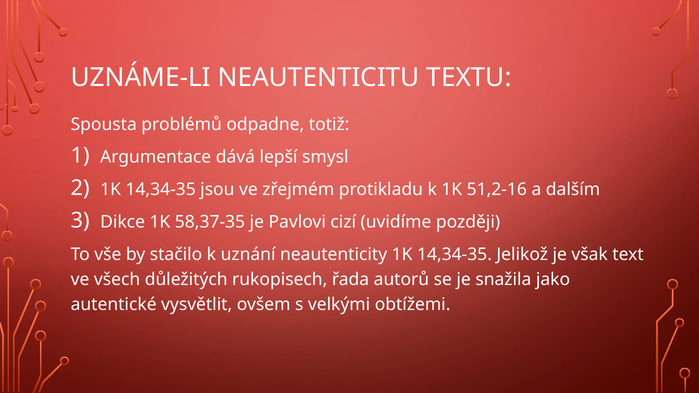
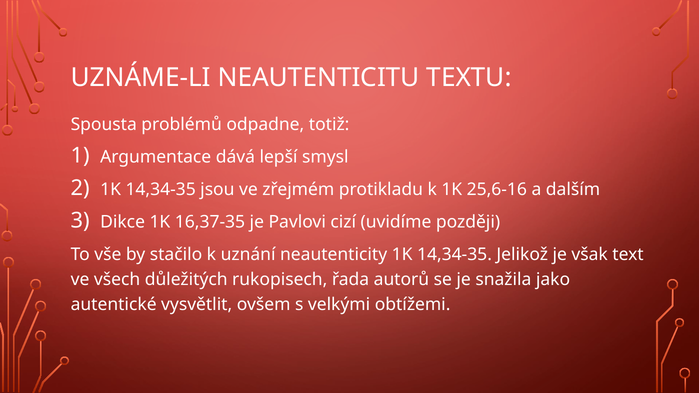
51,2-16: 51,2-16 -> 25,6-16
58,37-35: 58,37-35 -> 16,37-35
